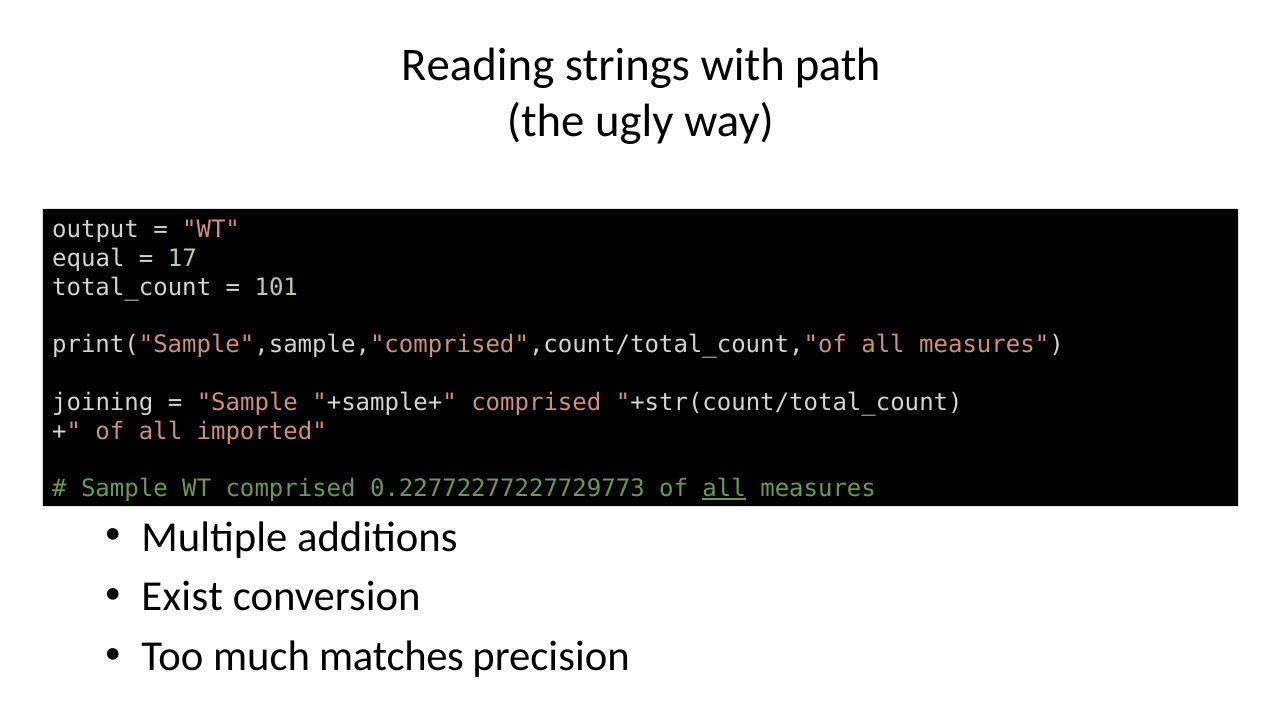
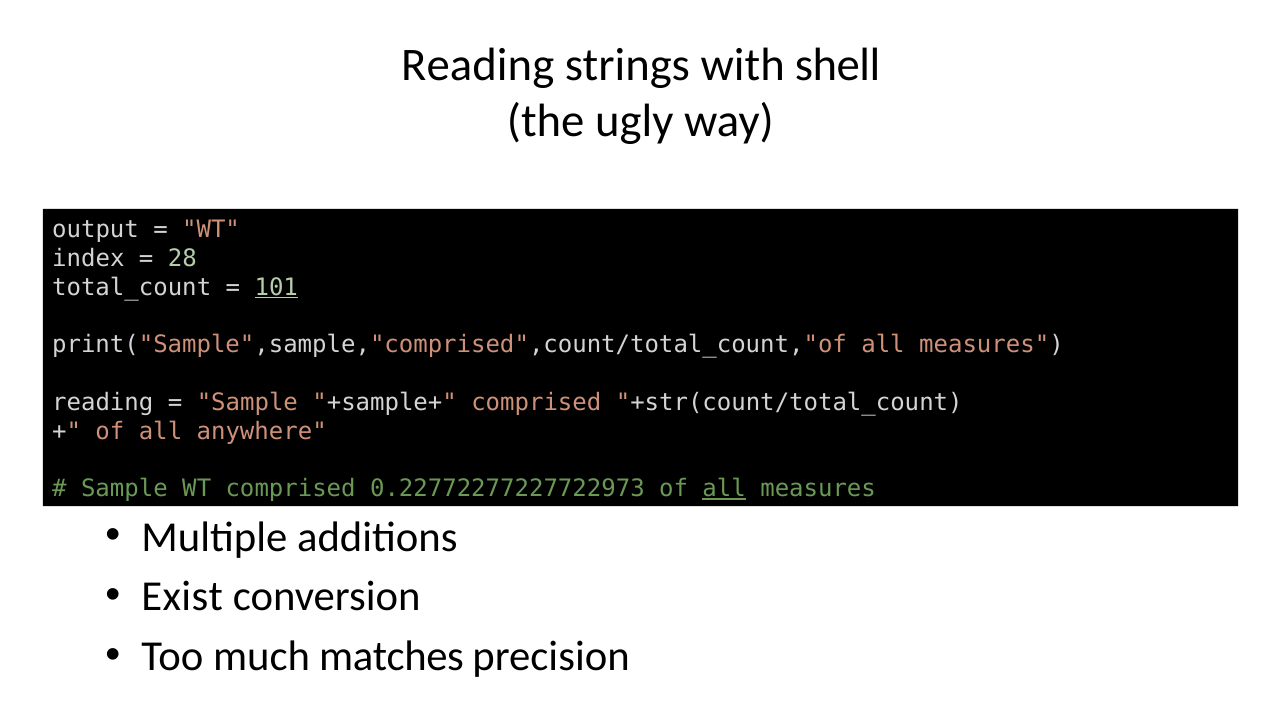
path: path -> shell
equal: equal -> index
17: 17 -> 28
101 underline: none -> present
joining at (103, 403): joining -> reading
imported: imported -> anywhere
0.22772277227729773: 0.22772277227729773 -> 0.22772277227722973
